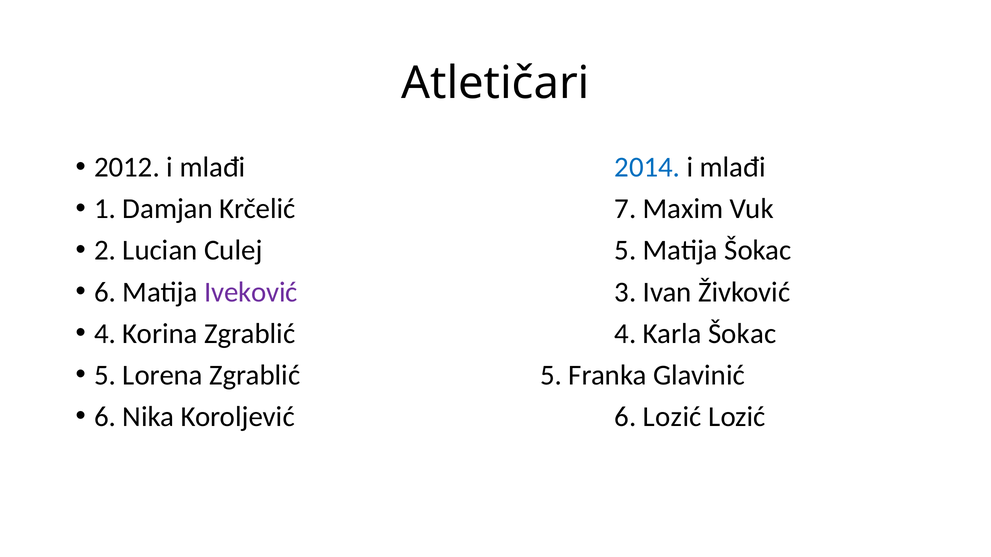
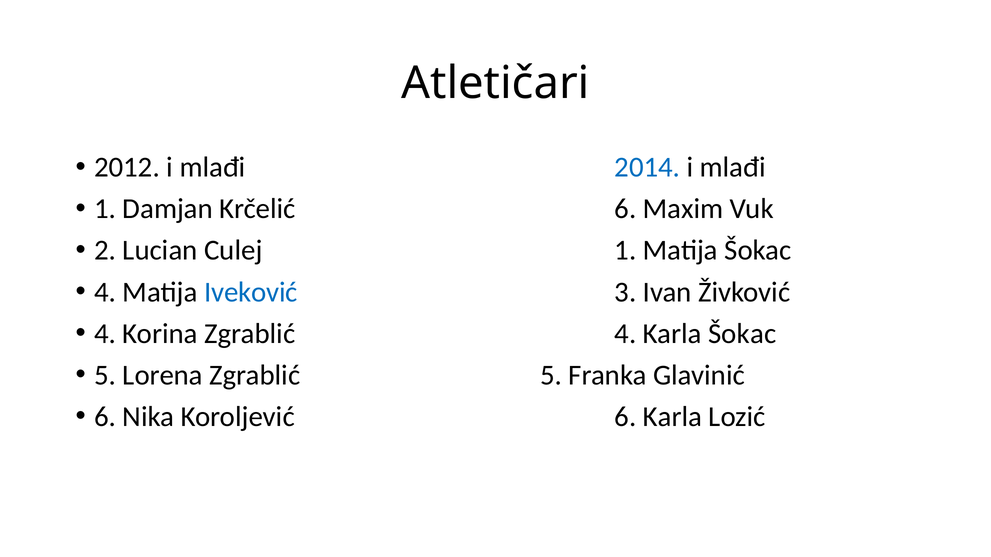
Krčelić 7: 7 -> 6
Culej 5: 5 -> 1
6 at (105, 292): 6 -> 4
Iveković colour: purple -> blue
6 Lozić: Lozić -> Karla
